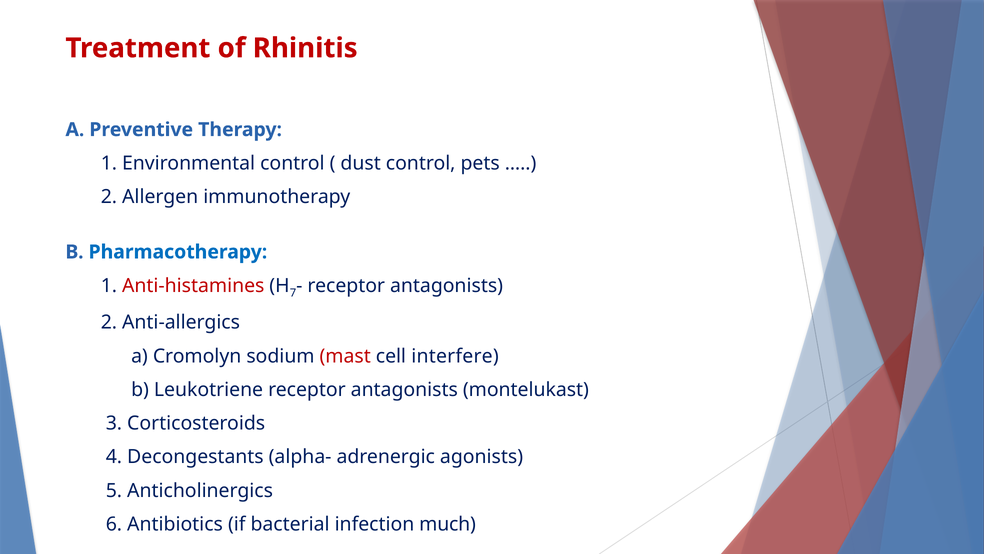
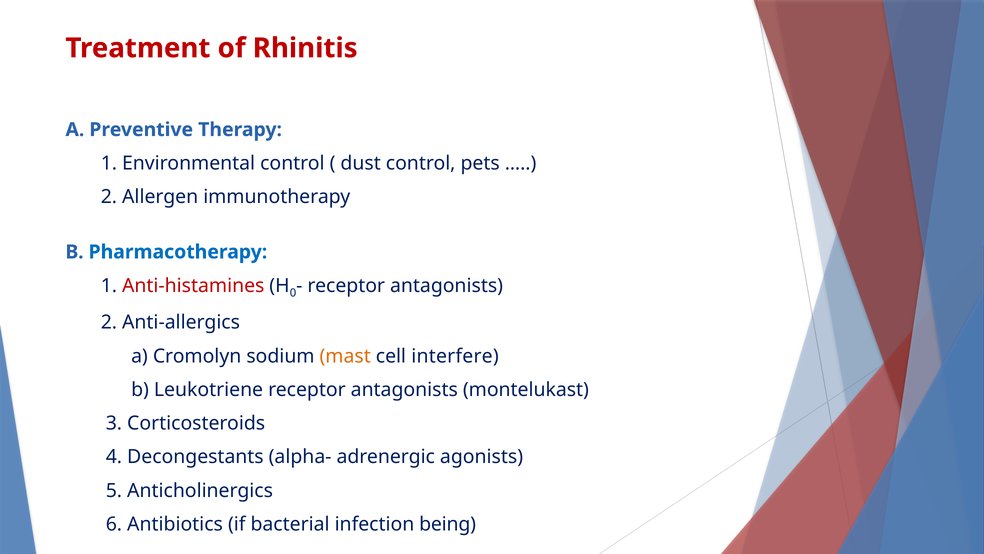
7: 7 -> 0
mast colour: red -> orange
much: much -> being
